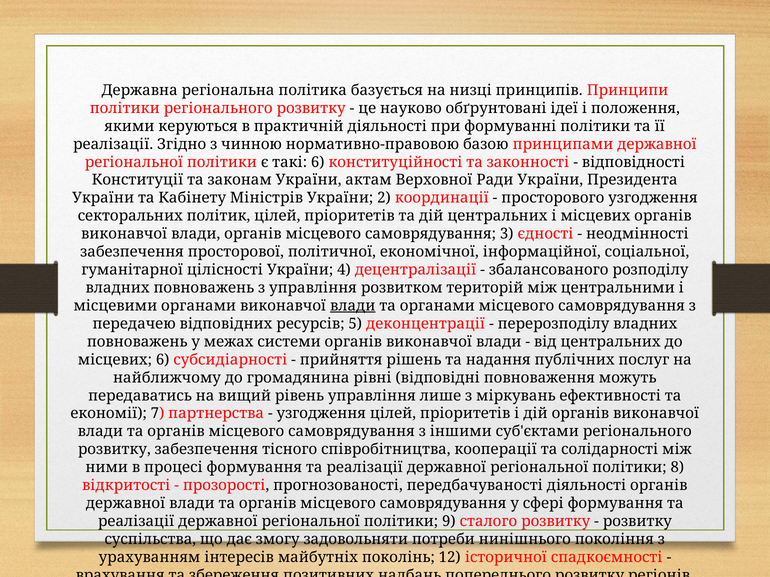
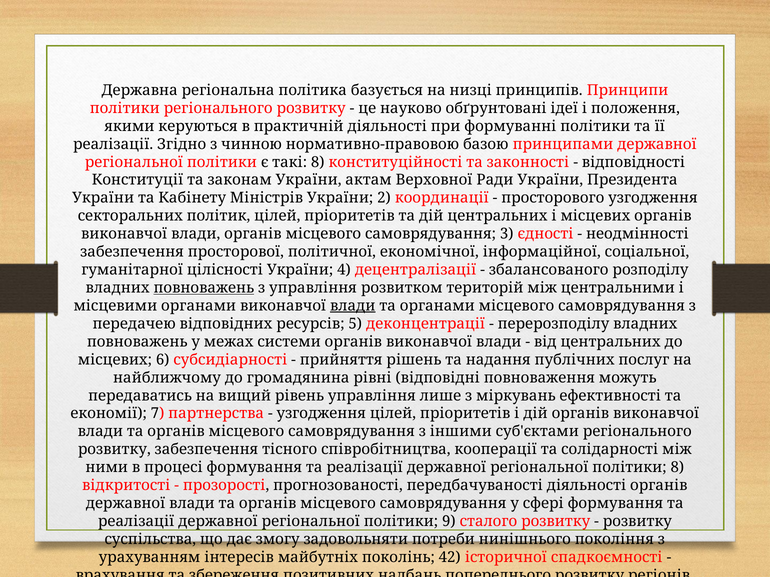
такі 6: 6 -> 8
повноважень at (204, 288) underline: none -> present
12: 12 -> 42
